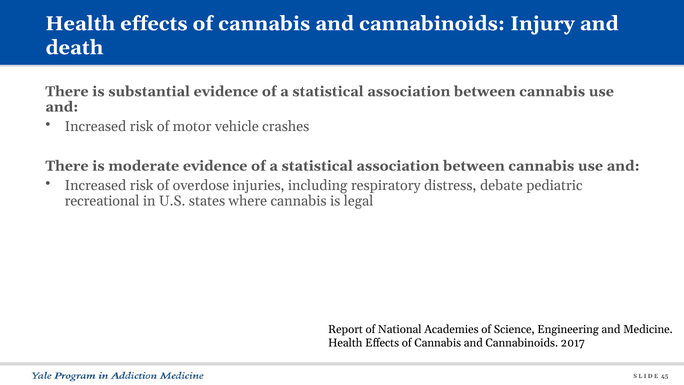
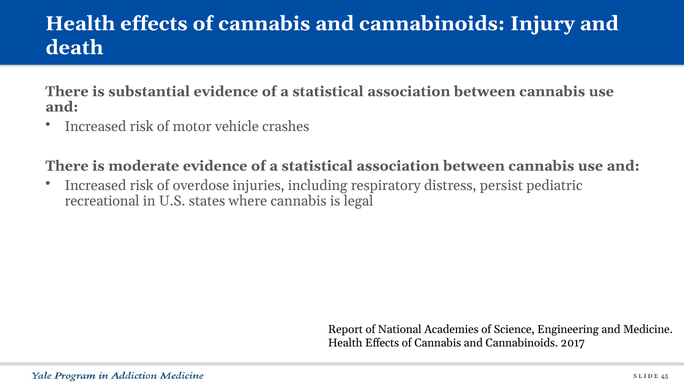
debate: debate -> persist
